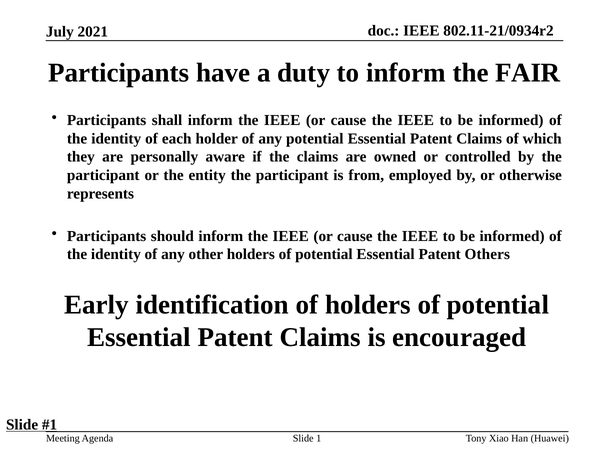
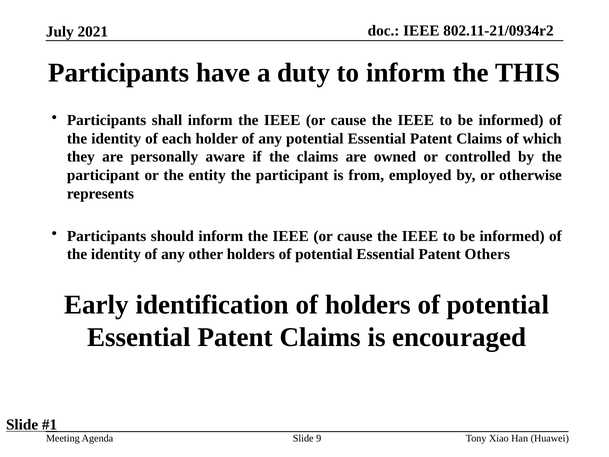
FAIR: FAIR -> THIS
1: 1 -> 9
